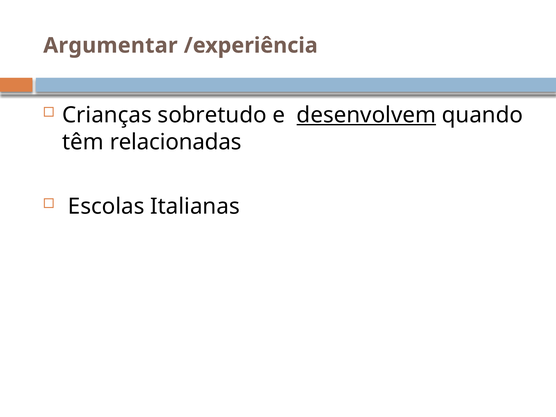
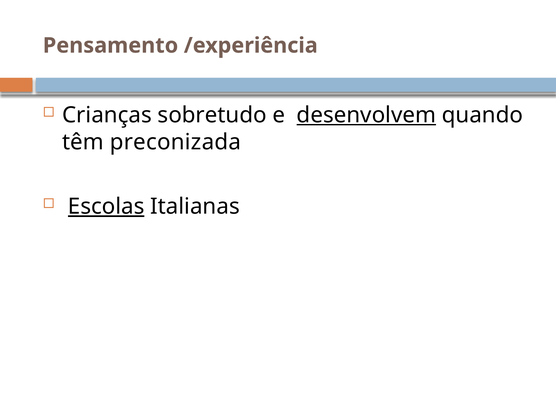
Argumentar: Argumentar -> Pensamento
relacionadas: relacionadas -> preconizada
Escolas underline: none -> present
